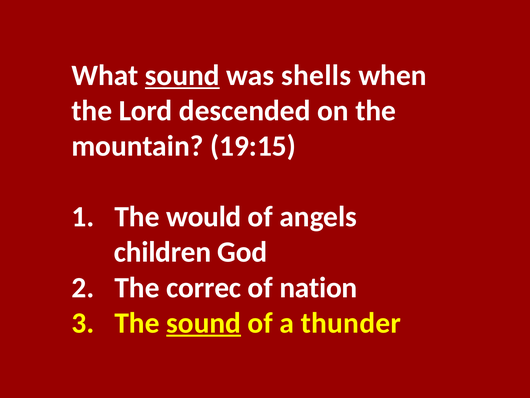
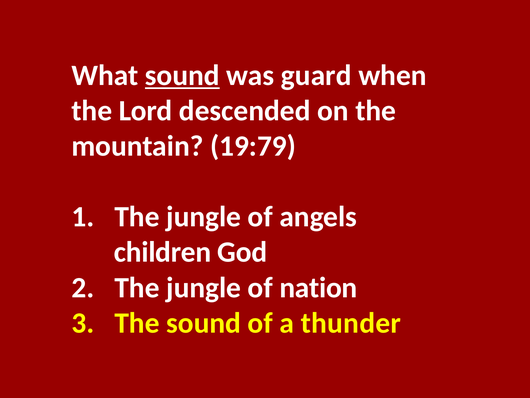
shells: shells -> guard
19:15: 19:15 -> 19:79
would at (204, 217): would -> jungle
correc at (204, 287): correc -> jungle
sound at (204, 323) underline: present -> none
